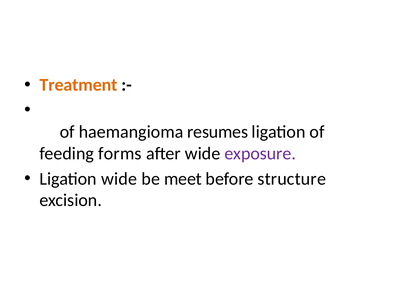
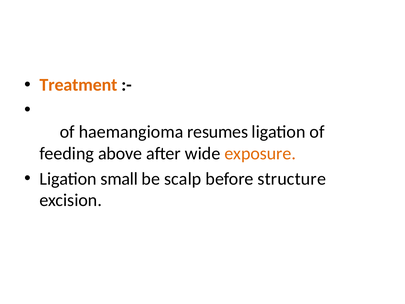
forms: forms -> above
exposure colour: purple -> orange
Ligation wide: wide -> small
meet: meet -> scalp
